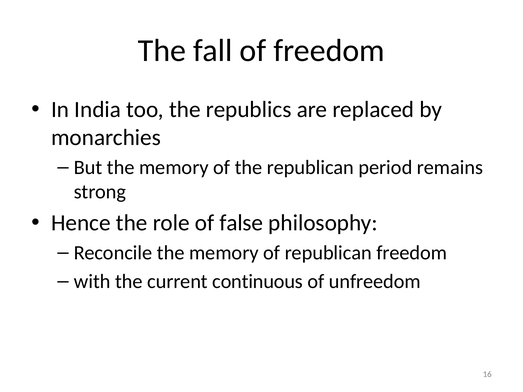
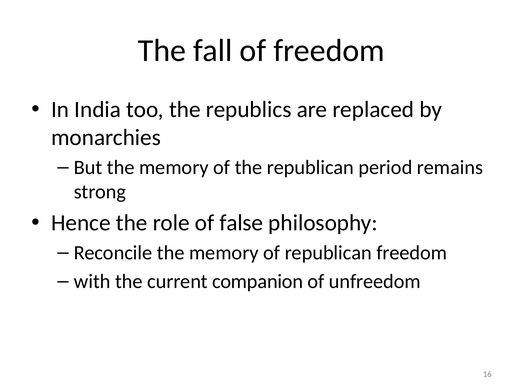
continuous: continuous -> companion
